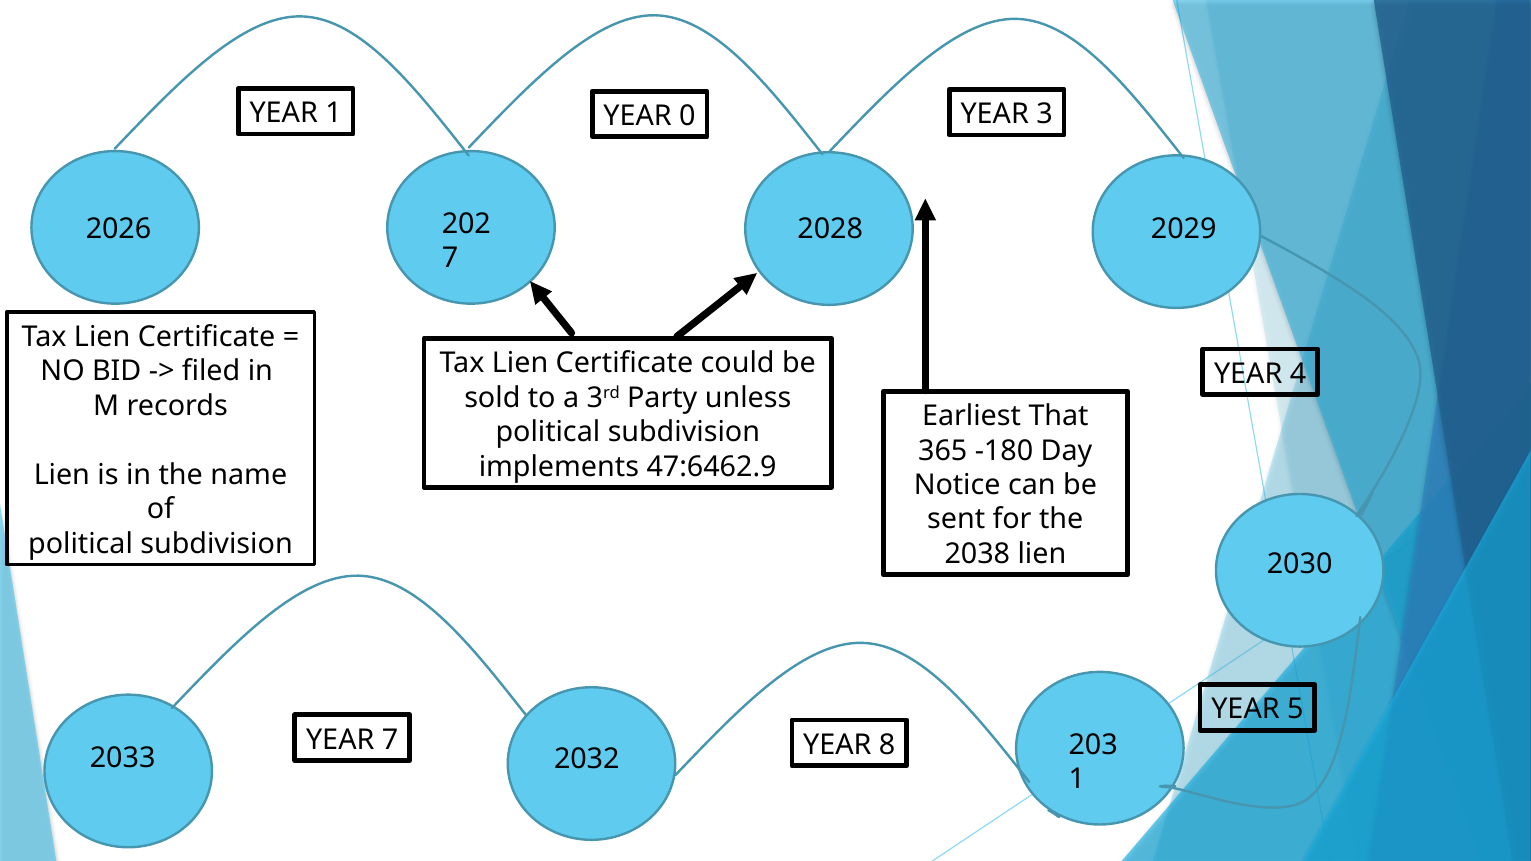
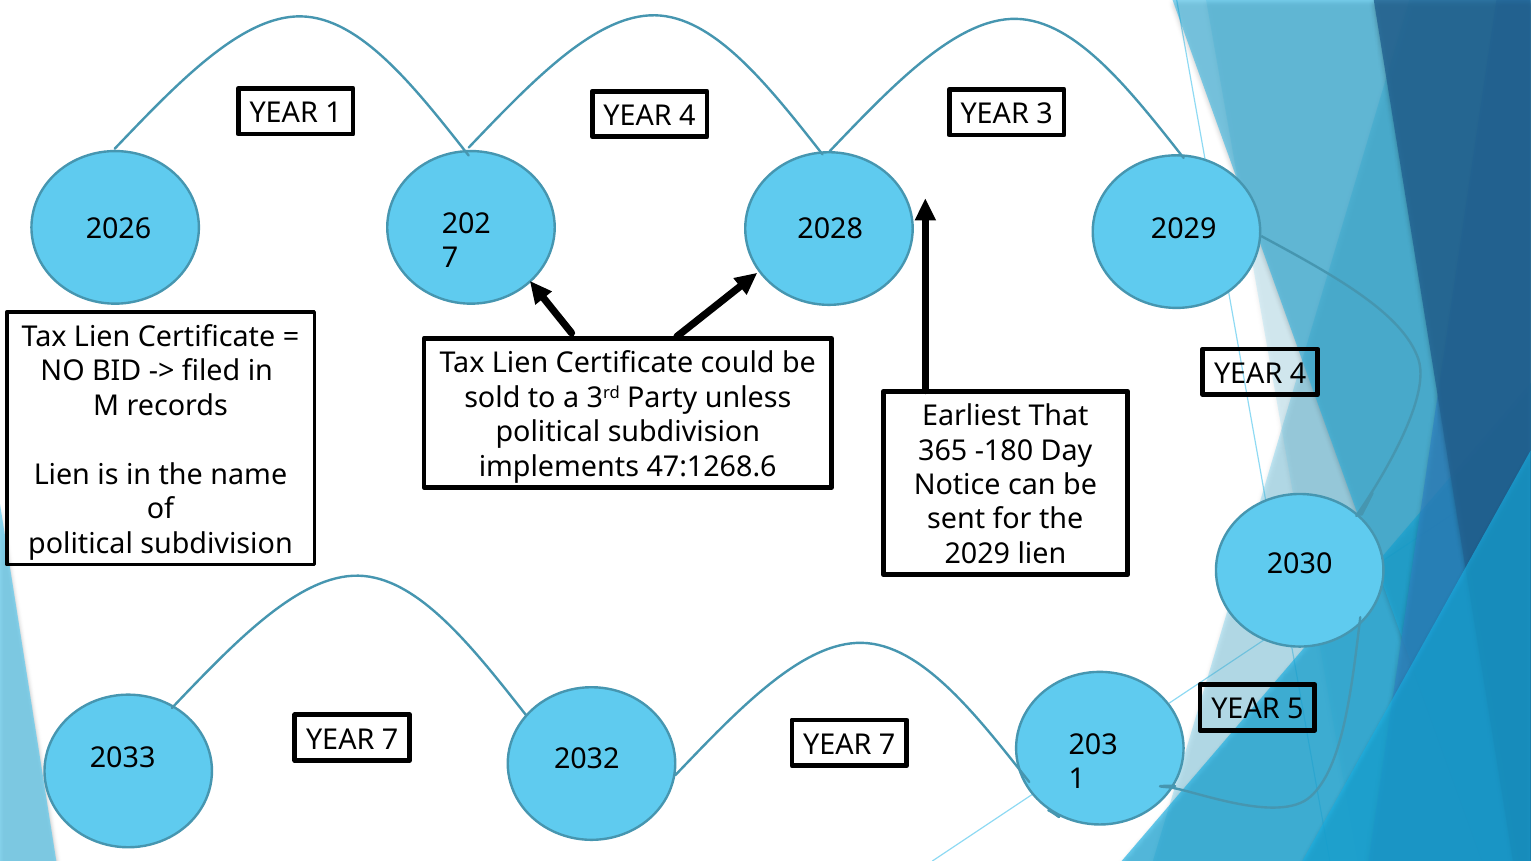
1 YEAR 0: 0 -> 4
47:6462.9: 47:6462.9 -> 47:1268.6
2038 at (977, 554): 2038 -> 2029
8 at (887, 745): 8 -> 7
